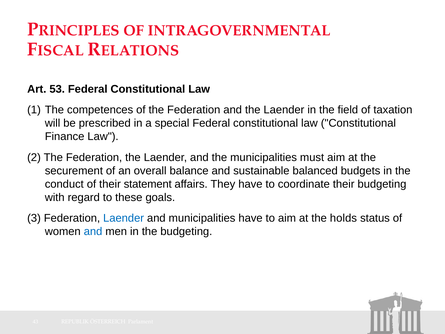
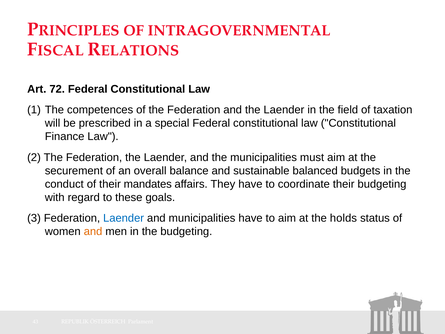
53: 53 -> 72
statement: statement -> mandates
and at (93, 231) colour: blue -> orange
